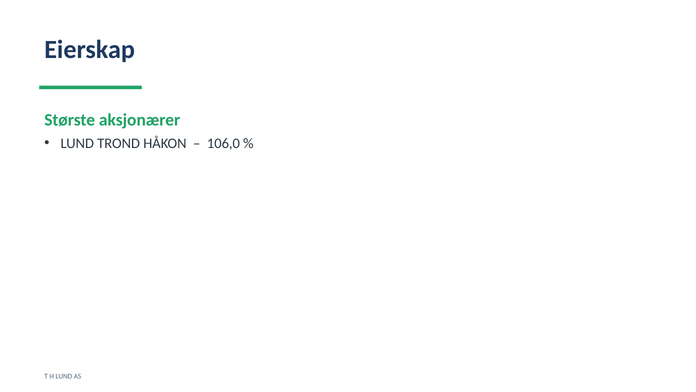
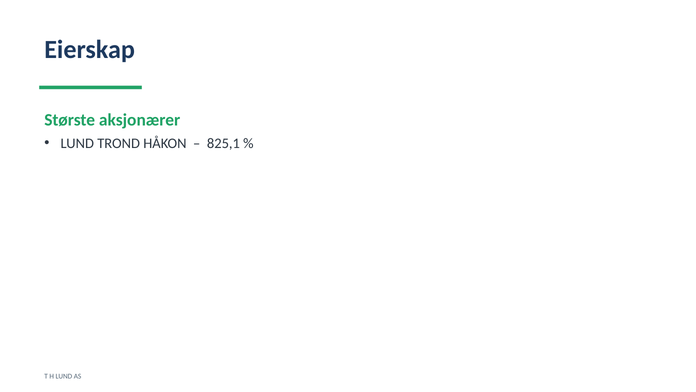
106,0: 106,0 -> 825,1
